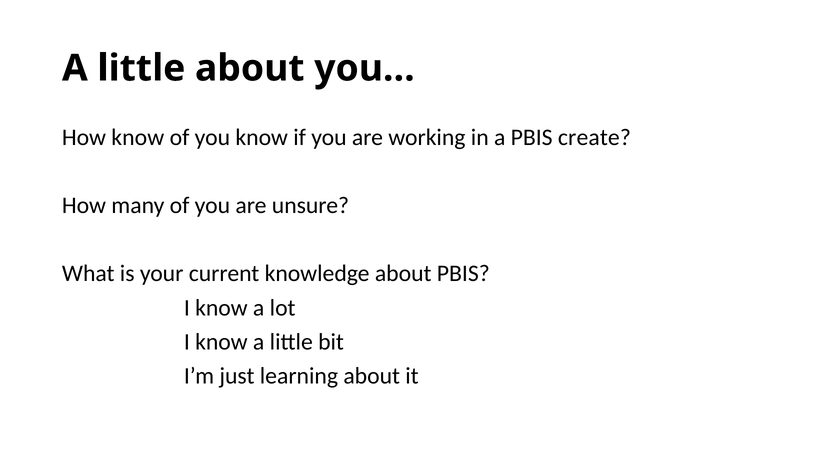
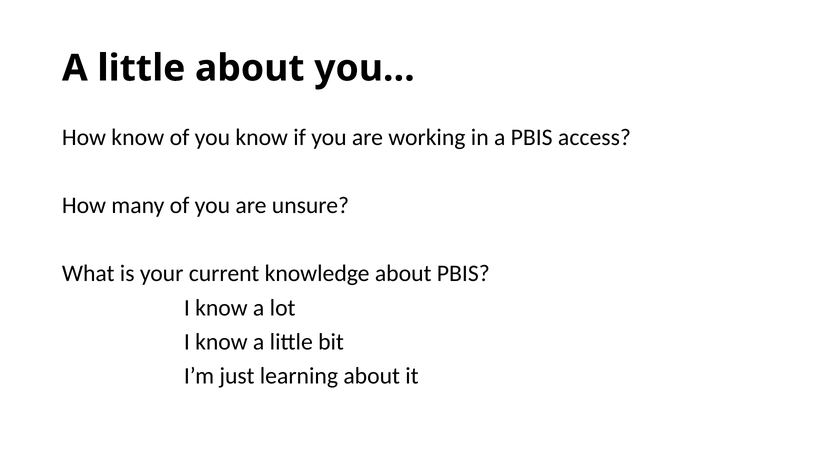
create: create -> access
